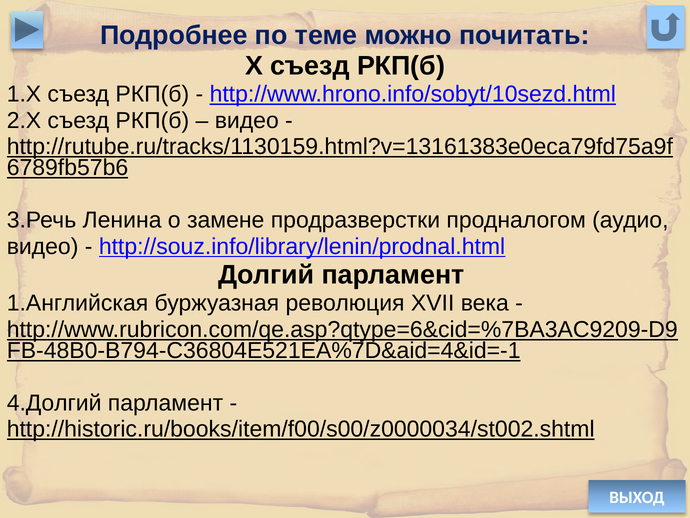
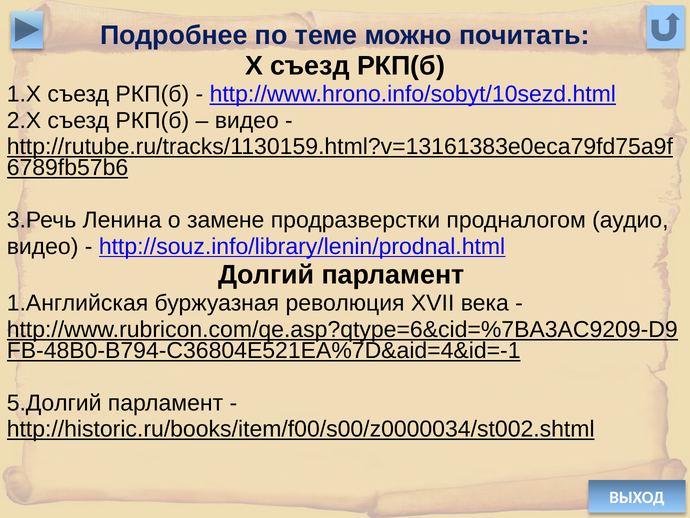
4.Долгий: 4.Долгий -> 5.Долгий
